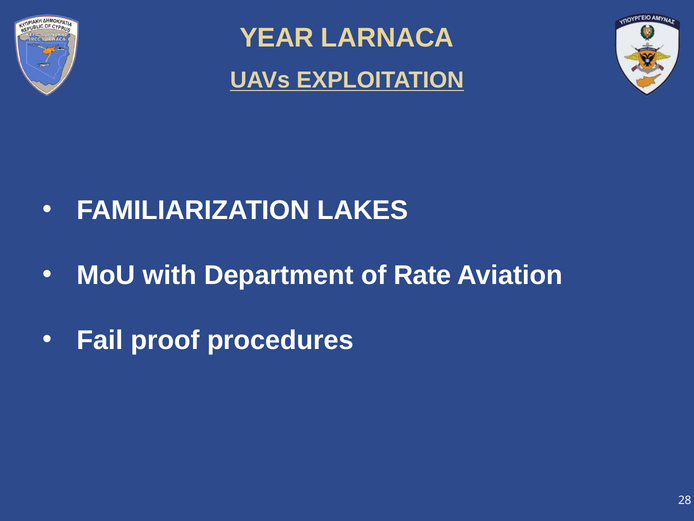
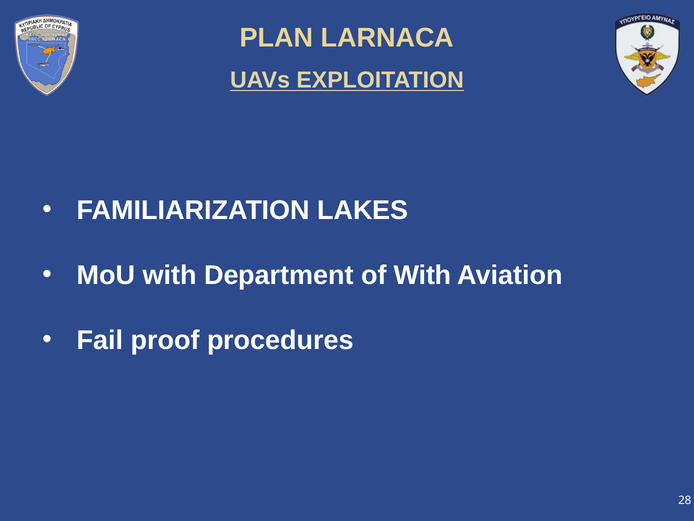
YEAR: YEAR -> PLAN
of Rate: Rate -> With
